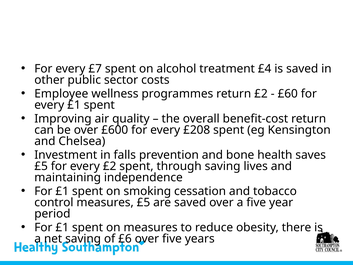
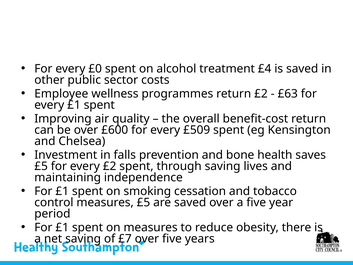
£7: £7 -> £0
£60: £60 -> £63
£208: £208 -> £509
£6: £6 -> £7
